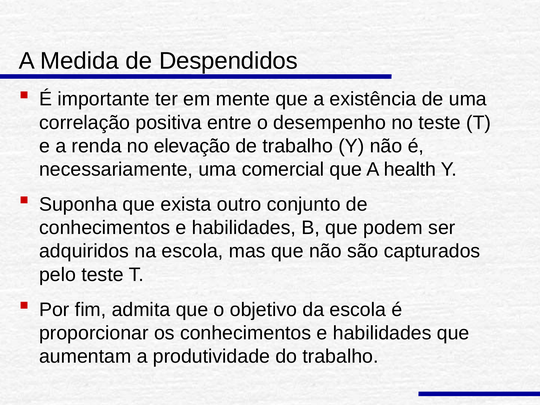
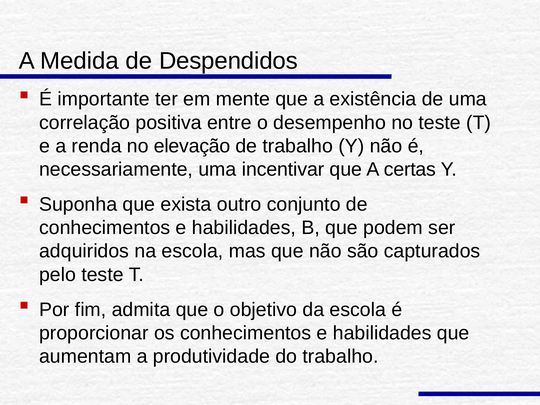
comercial: comercial -> incentivar
health: health -> certas
